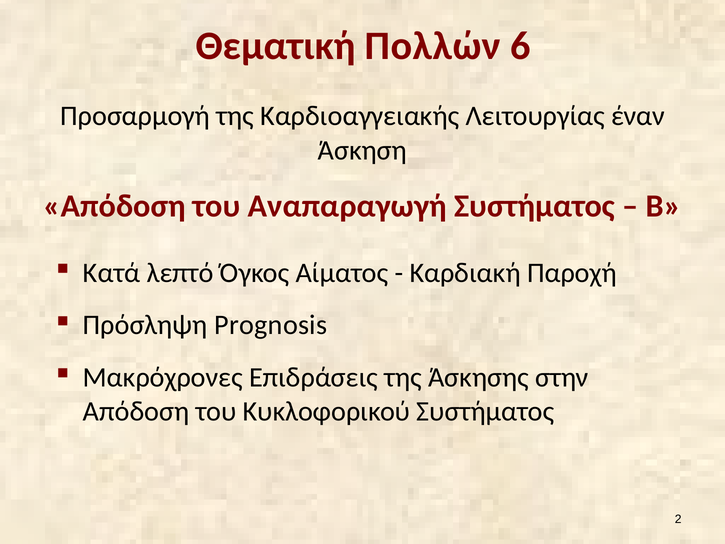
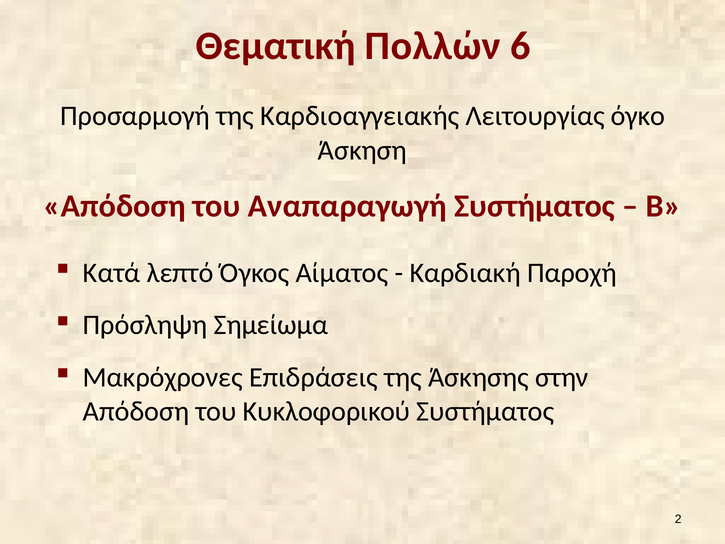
έναν: έναν -> όγκο
Prognosis: Prognosis -> Σημείωμα
